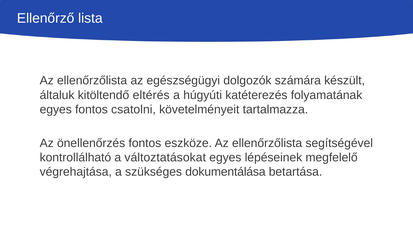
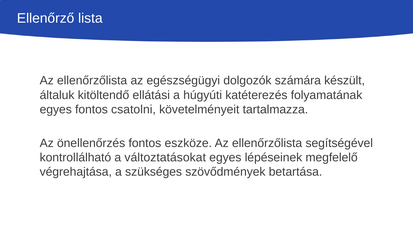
eltérés: eltérés -> ellátási
dokumentálása: dokumentálása -> szövődmények
